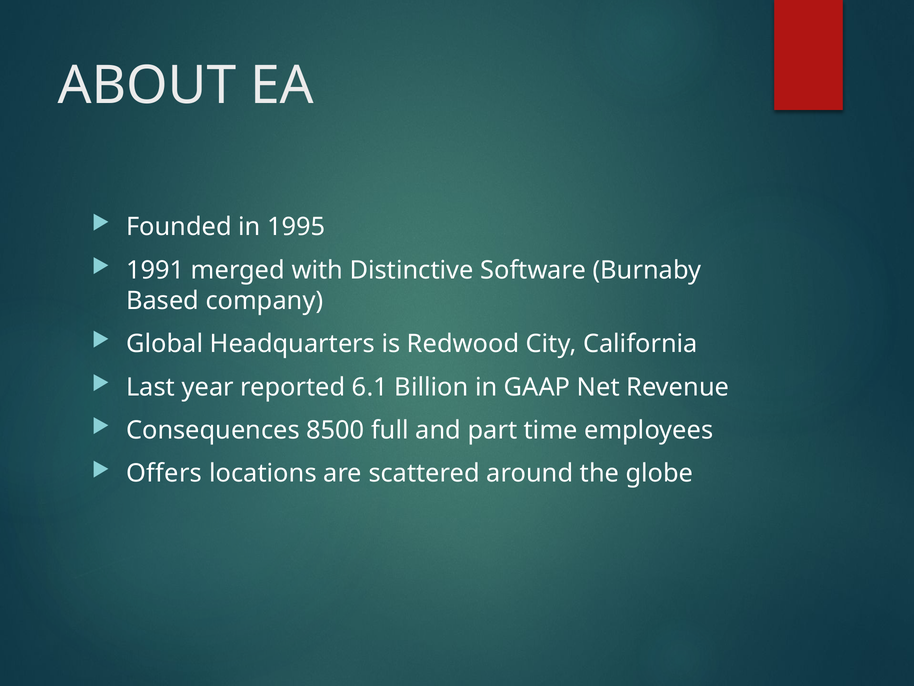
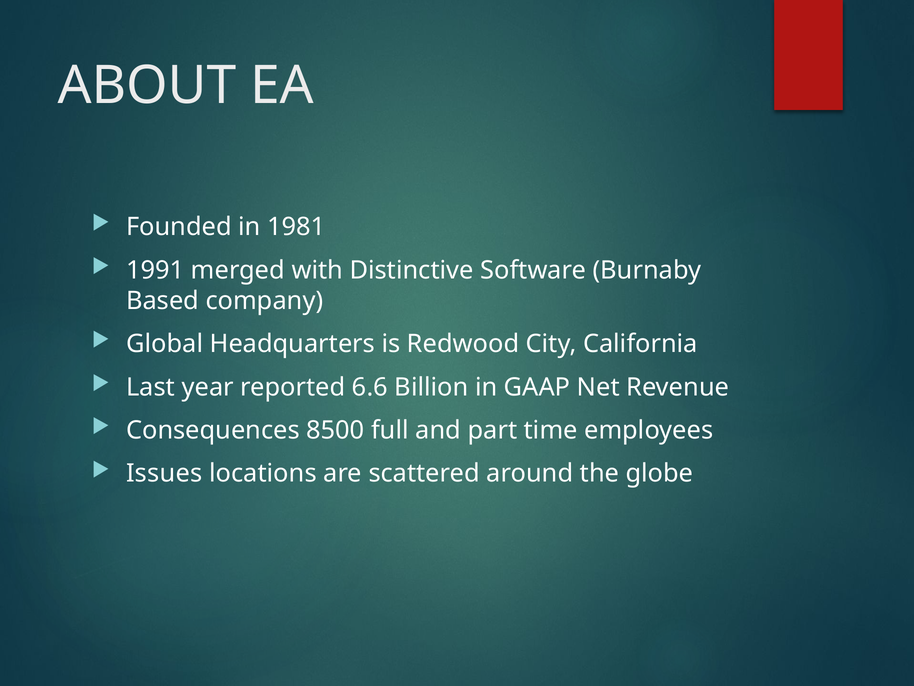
1995: 1995 -> 1981
6.1: 6.1 -> 6.6
Offers: Offers -> Issues
